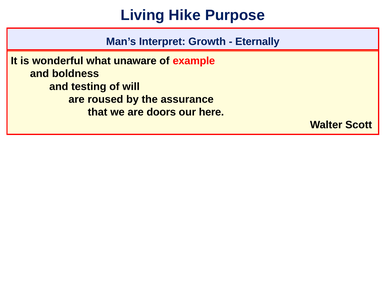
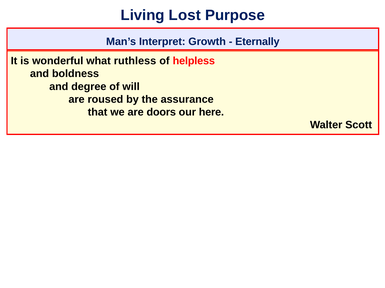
Hike: Hike -> Lost
unaware: unaware -> ruthless
example: example -> helpless
testing: testing -> degree
